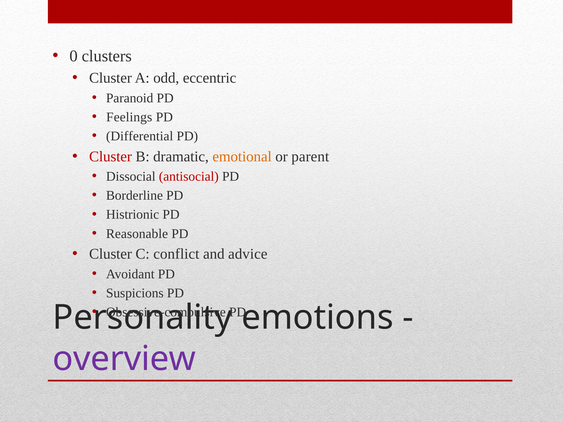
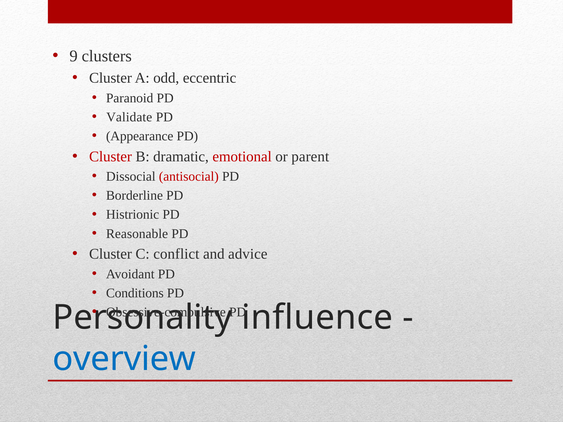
0: 0 -> 9
Feelings: Feelings -> Validate
Differential: Differential -> Appearance
emotional colour: orange -> red
Suspicions: Suspicions -> Conditions
emotions: emotions -> influence
overview colour: purple -> blue
